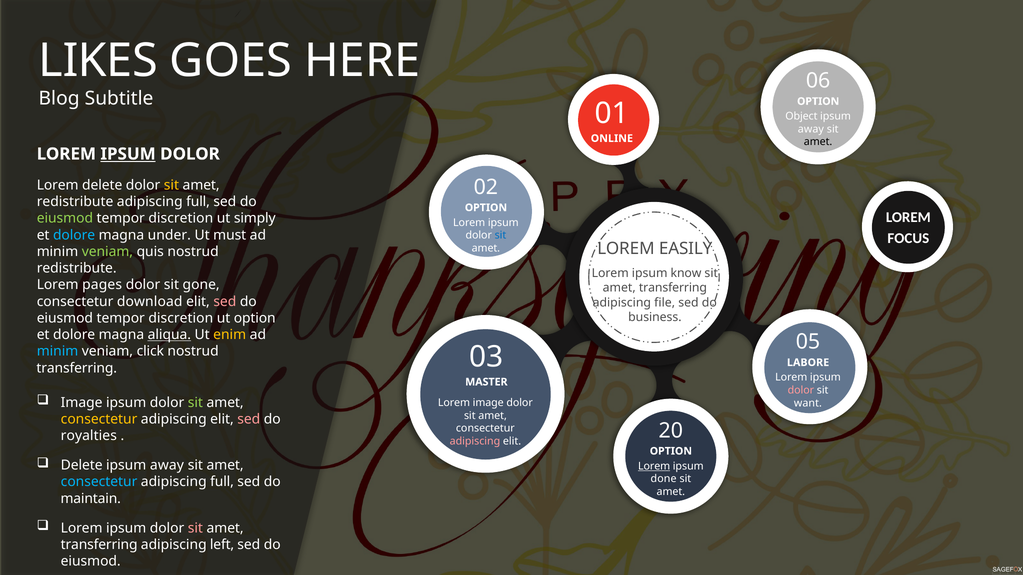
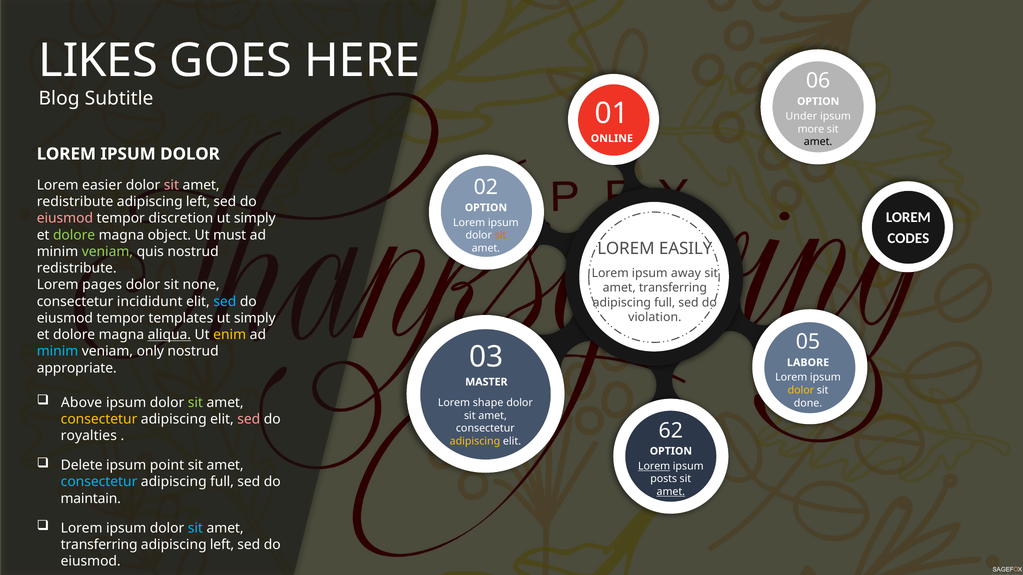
Object: Object -> Under
away at (811, 129): away -> more
IPSUM at (128, 154) underline: present -> none
Lorem delete: delete -> easier
sit at (171, 185) colour: yellow -> pink
full at (198, 202): full -> left
eiusmod at (65, 218) colour: light green -> pink
dolore at (74, 235) colour: light blue -> light green
under: under -> object
FOCUS: FOCUS -> CODES
sit at (500, 236) colour: blue -> orange
know: know -> away
gone: gone -> none
download: download -> incididunt
sed at (225, 302) colour: pink -> light blue
file at (665, 303): file -> full
business: business -> violation
discretion at (181, 318): discretion -> templates
option at (255, 318): option -> simply
click: click -> only
transferring at (77, 368): transferring -> appropriate
dolor at (801, 391) colour: pink -> yellow
Image at (82, 403): Image -> Above
Lorem image: image -> shape
want: want -> done
adipiscing at (475, 442) colour: pink -> yellow
20: 20 -> 62
away at (167, 466): away -> point
done: done -> posts
amet at (671, 492) underline: none -> present
sit at (195, 528) colour: pink -> light blue
